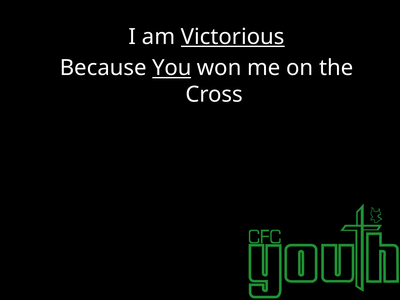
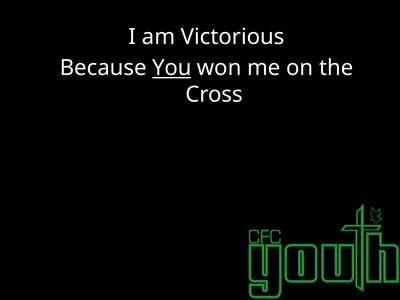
Victorious underline: present -> none
